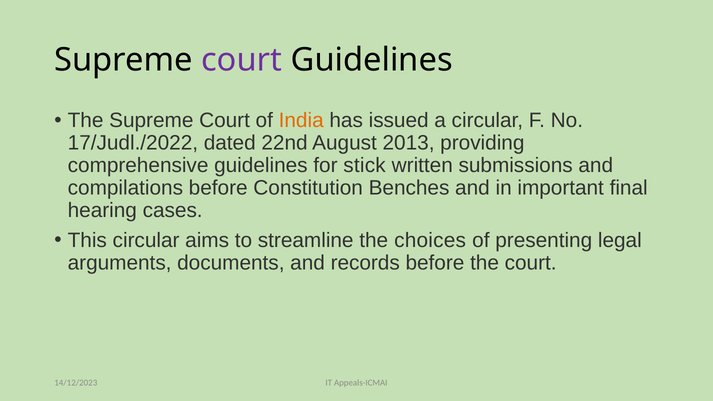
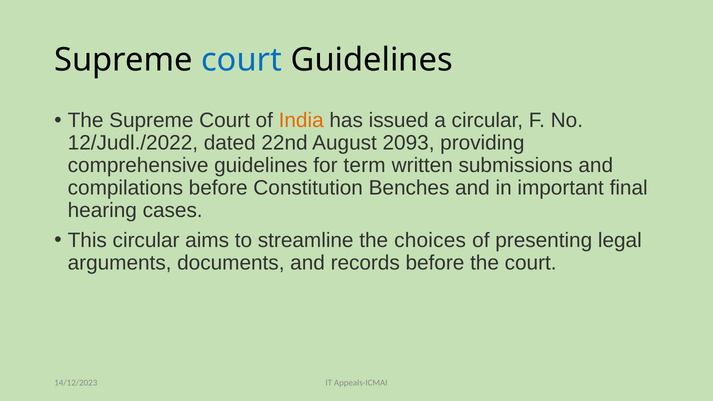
court at (242, 60) colour: purple -> blue
17/Judl./2022: 17/Judl./2022 -> 12/Judl./2022
2013: 2013 -> 2093
stick: stick -> term
